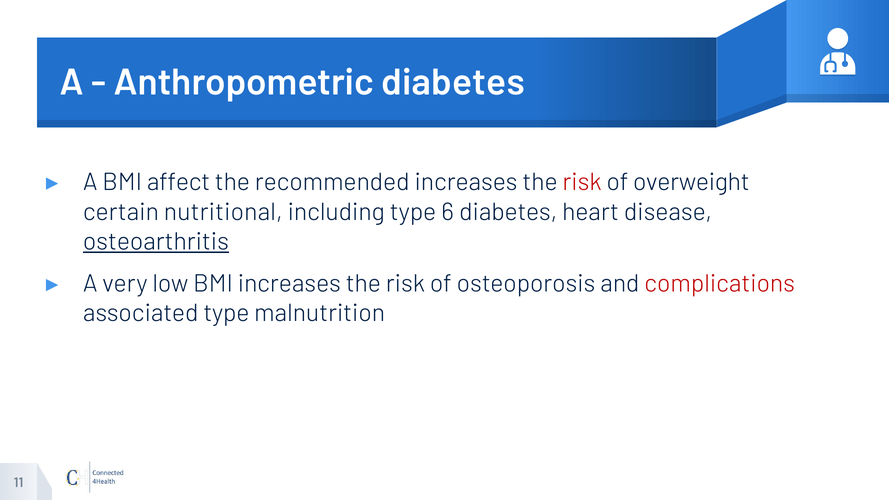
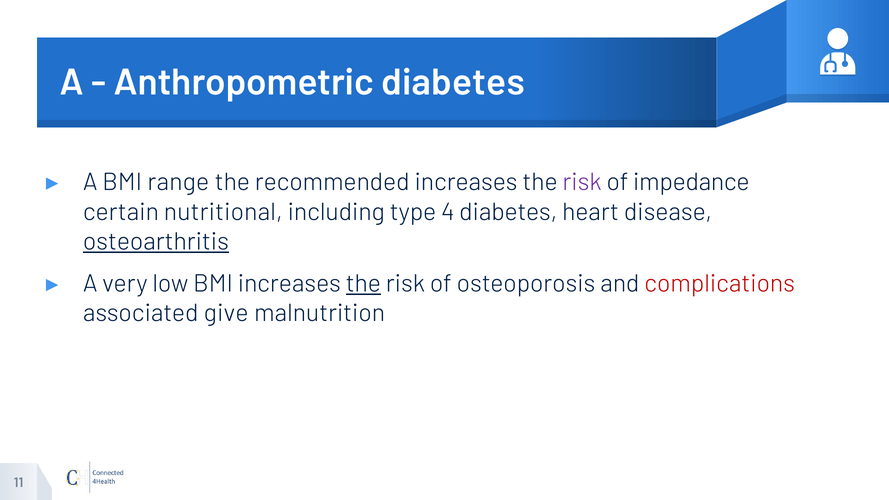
affect: affect -> range
risk at (582, 182) colour: red -> purple
overweight: overweight -> impedance
6: 6 -> 4
the at (363, 284) underline: none -> present
associated type: type -> give
